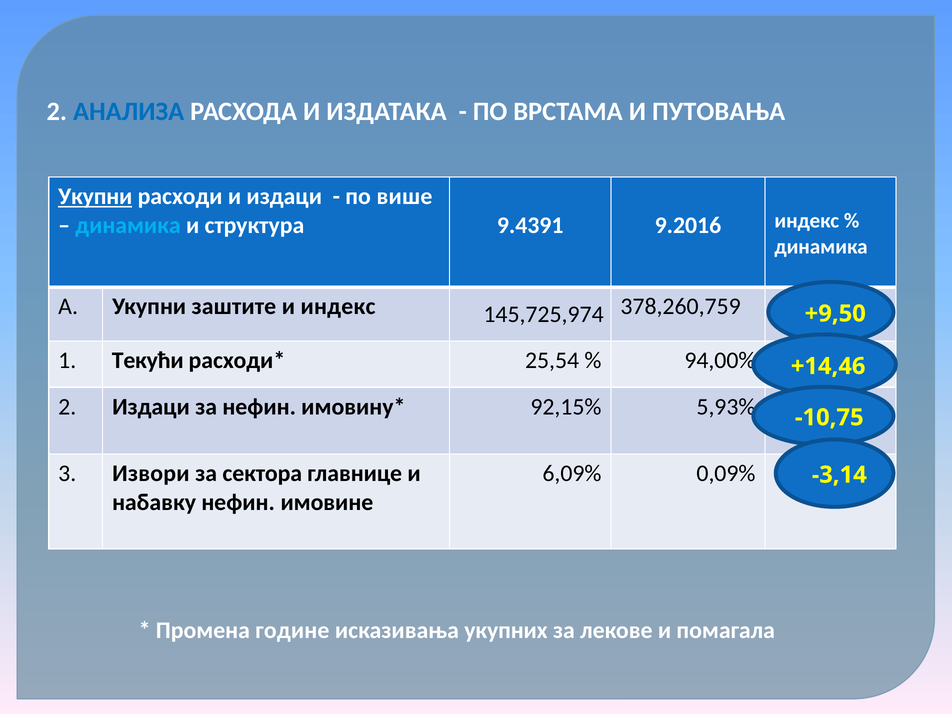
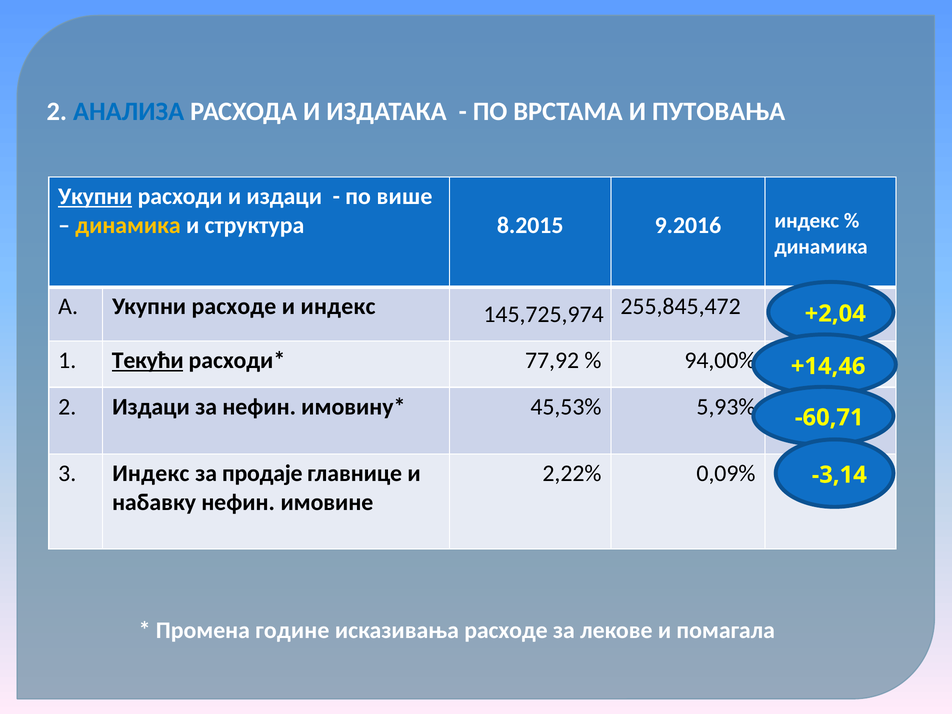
динамика at (128, 226) colour: light blue -> yellow
9.4391: 9.4391 -> 8.2015
Укупни заштите: заштите -> расходе
378,260,759: 378,260,759 -> 255,845,472
+9,50: +9,50 -> +2,04
Текући underline: none -> present
25,54: 25,54 -> 77,92
92,15%: 92,15% -> 45,53%
-10,75: -10,75 -> -60,71
3 Извори: Извори -> Индекс
сектора: сектора -> продаје
6,09%: 6,09% -> 2,22%
исказивања укупних: укупних -> расходе
